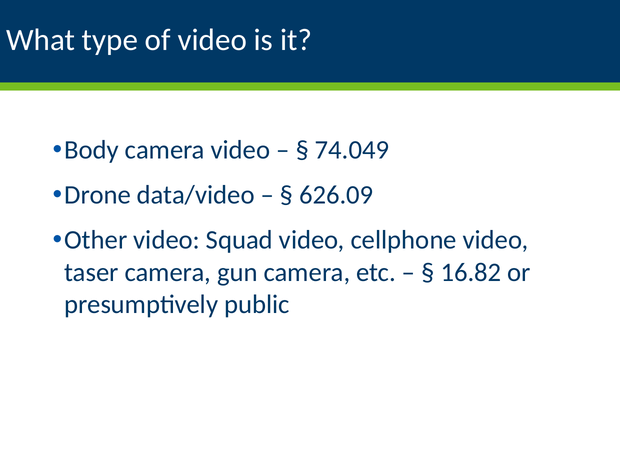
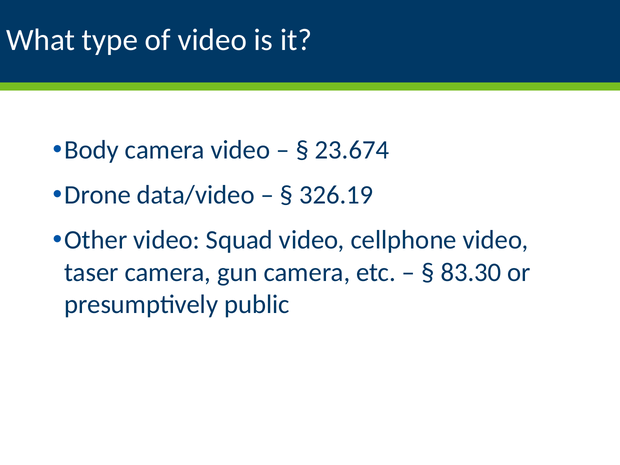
74.049: 74.049 -> 23.674
626.09: 626.09 -> 326.19
16.82: 16.82 -> 83.30
